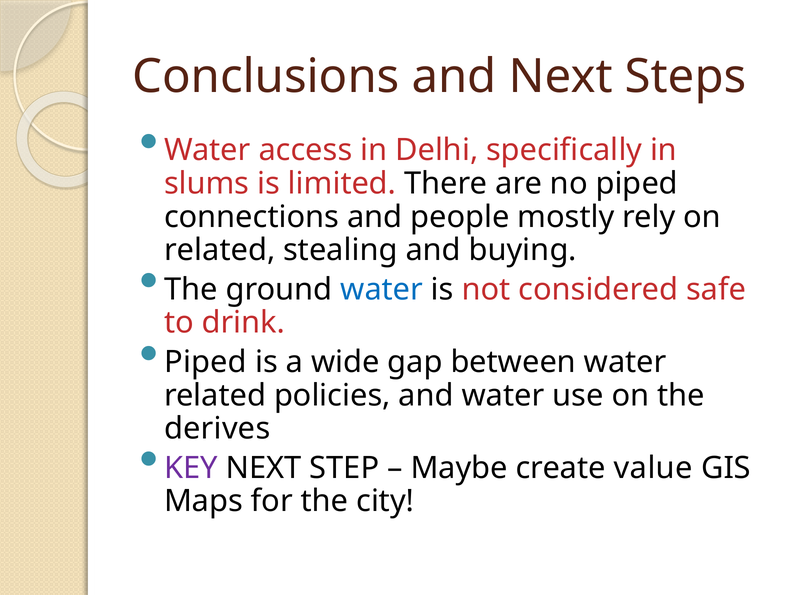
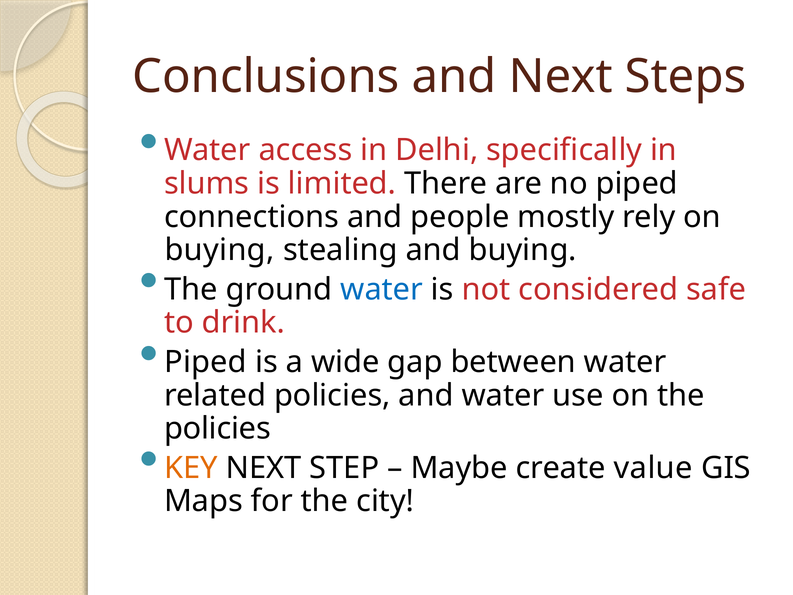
related at (220, 250): related -> buying
derives at (217, 428): derives -> policies
KEY colour: purple -> orange
